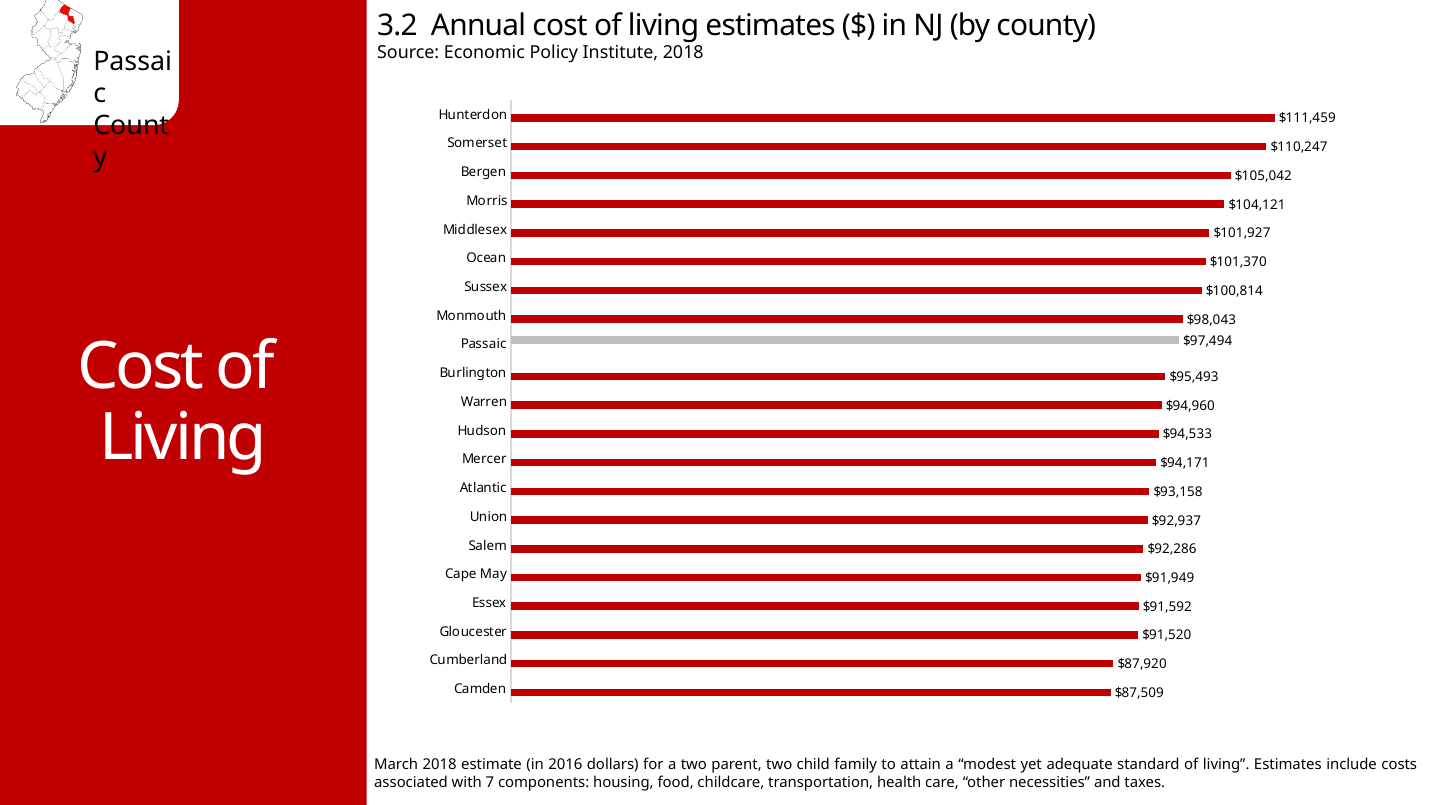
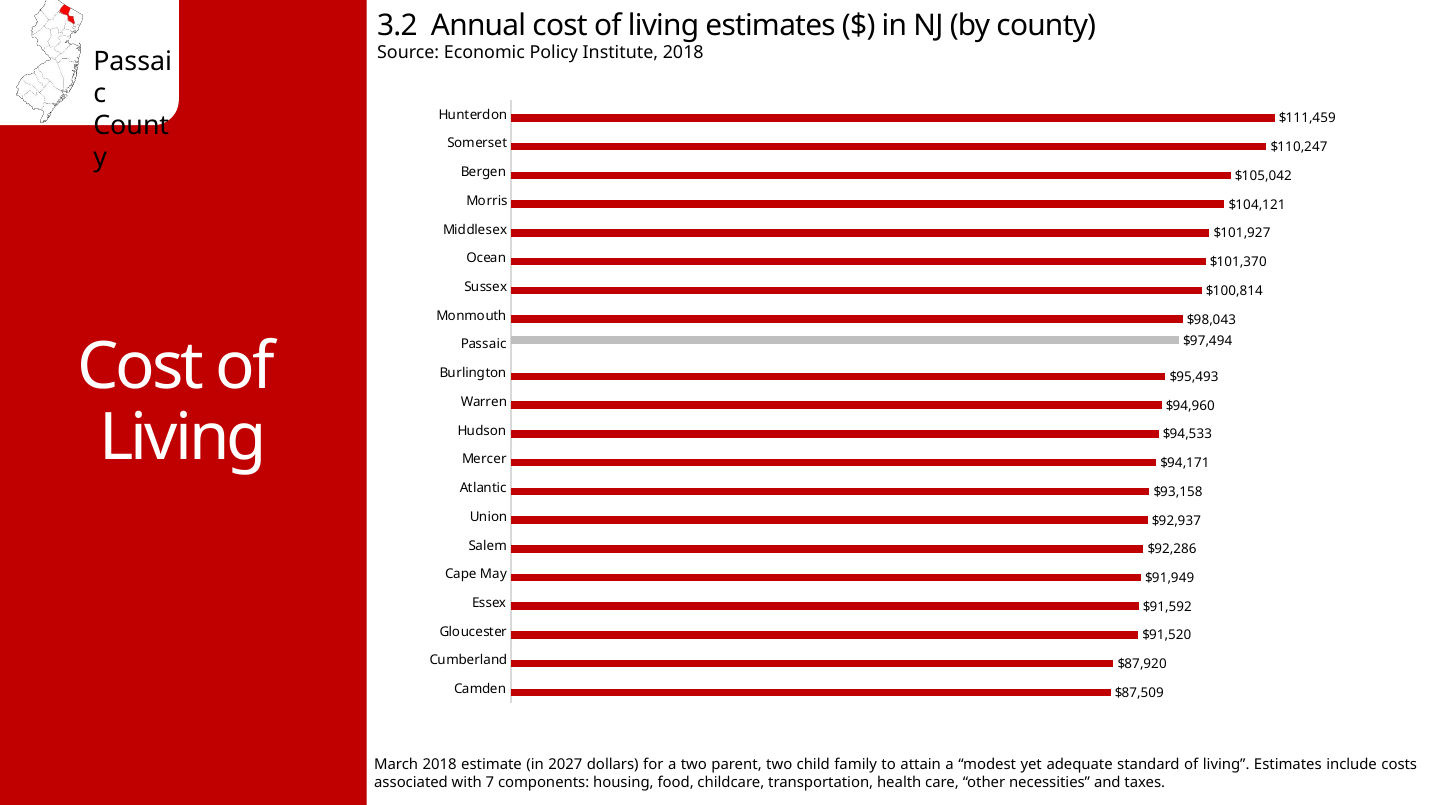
2016: 2016 -> 2027
